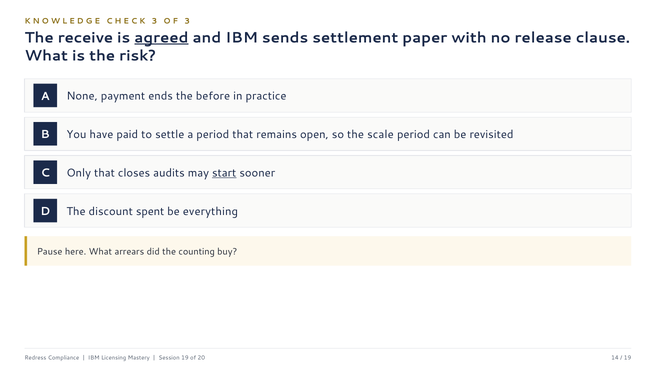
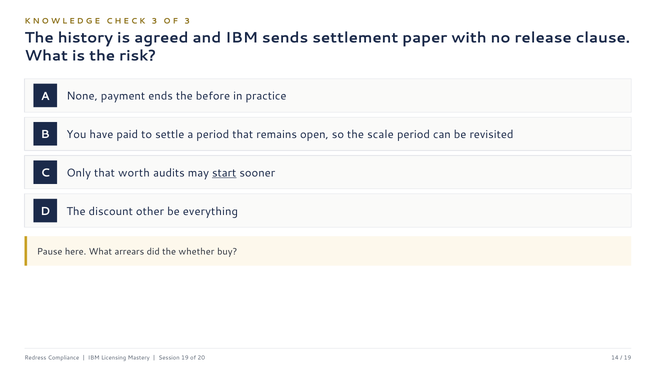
receive: receive -> history
agreed underline: present -> none
closes: closes -> worth
spent: spent -> other
counting: counting -> whether
